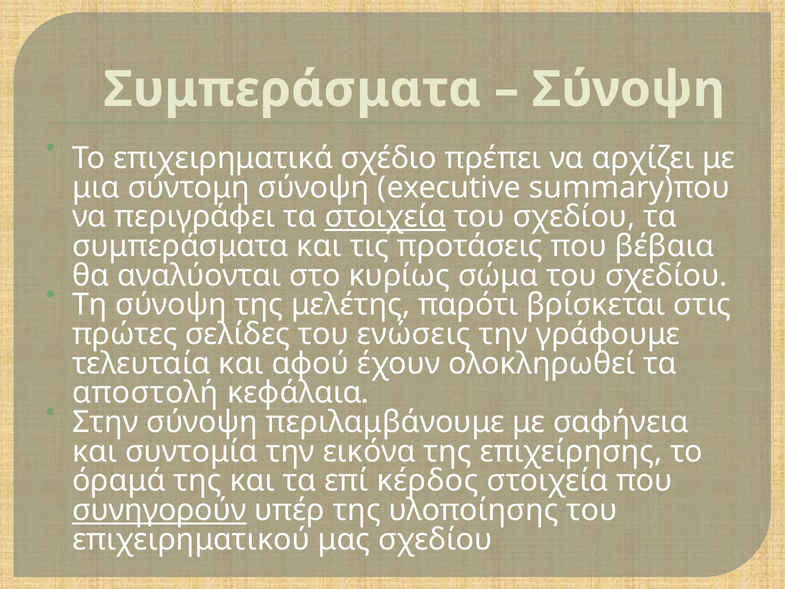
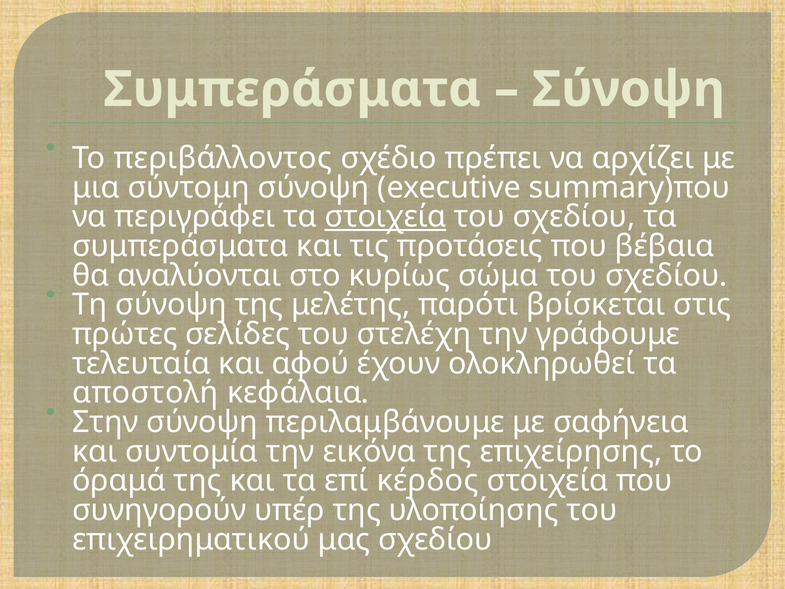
επιχειρηματικά: επιχειρηματικά -> περιβάλλοντος
ενώσεις: ενώσεις -> στελέχη
συνηγορούν underline: present -> none
